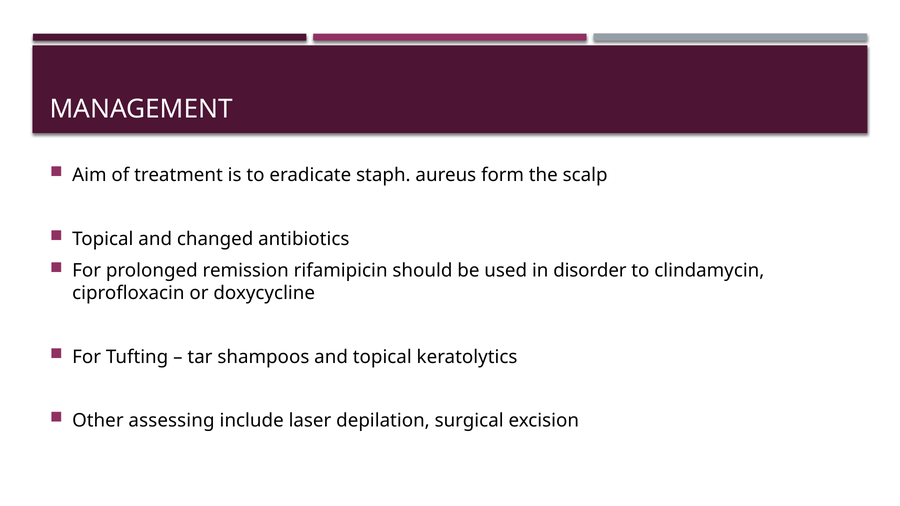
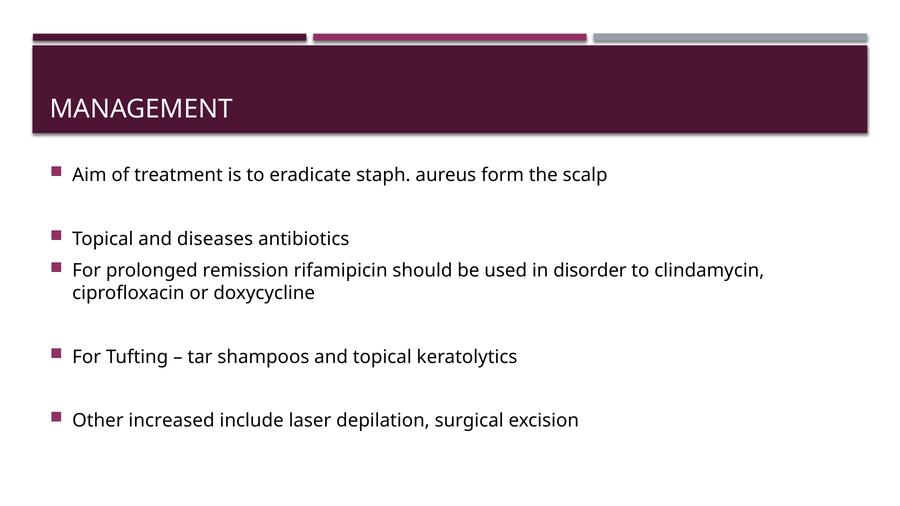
changed: changed -> diseases
assessing: assessing -> increased
